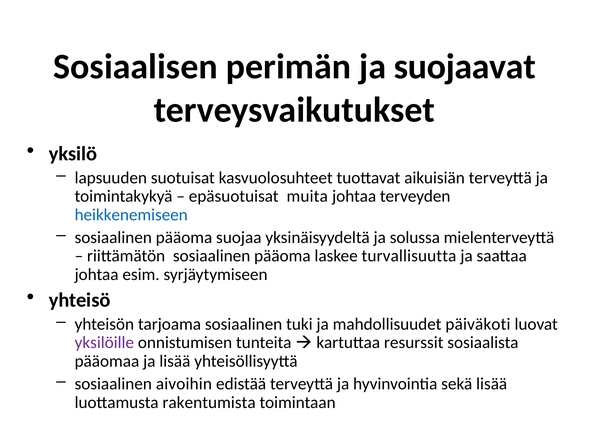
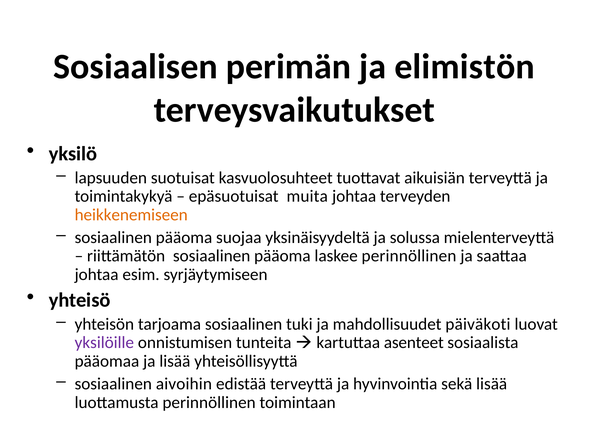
suojaavat: suojaavat -> elimistön
heikkenemiseen colour: blue -> orange
laskee turvallisuutta: turvallisuutta -> perinnöllinen
resurssit: resurssit -> asenteet
luottamusta rakentumista: rakentumista -> perinnöllinen
